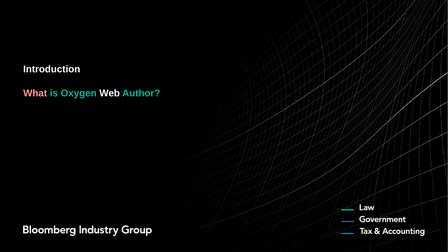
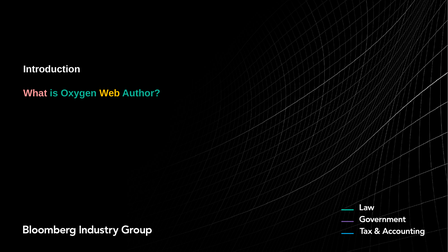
Web colour: white -> yellow
